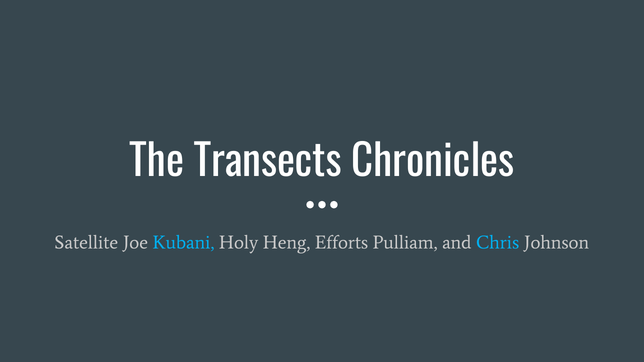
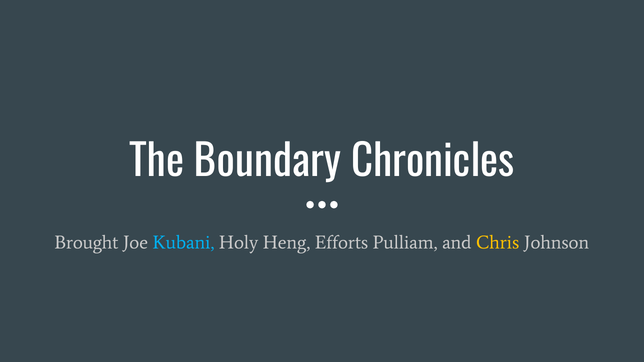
Transects: Transects -> Boundary
Satellite: Satellite -> Brought
Chris colour: light blue -> yellow
